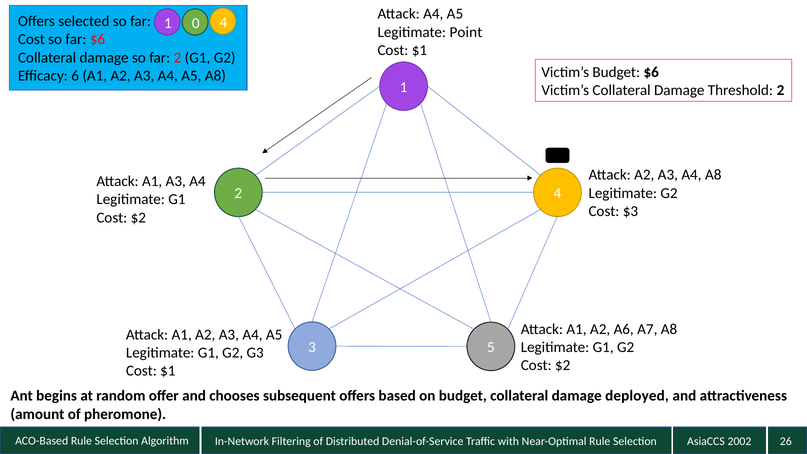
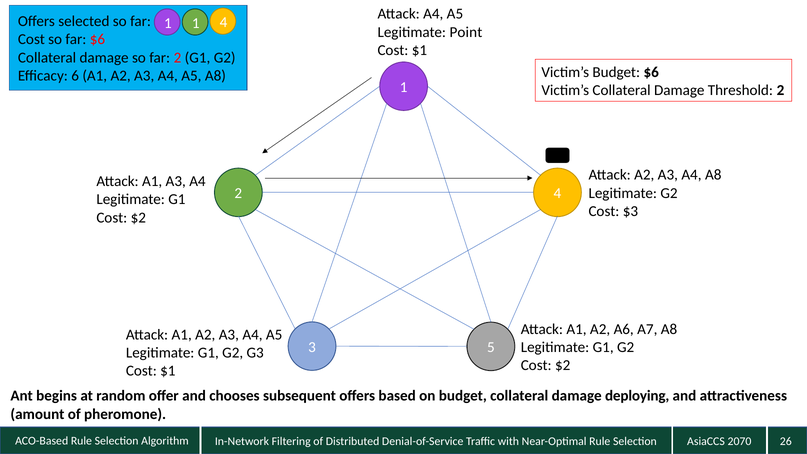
1 0: 0 -> 1
deployed: deployed -> deploying
2002: 2002 -> 2070
